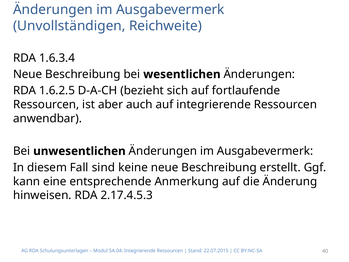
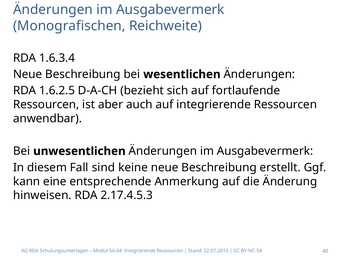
Unvollständigen: Unvollständigen -> Monografischen
